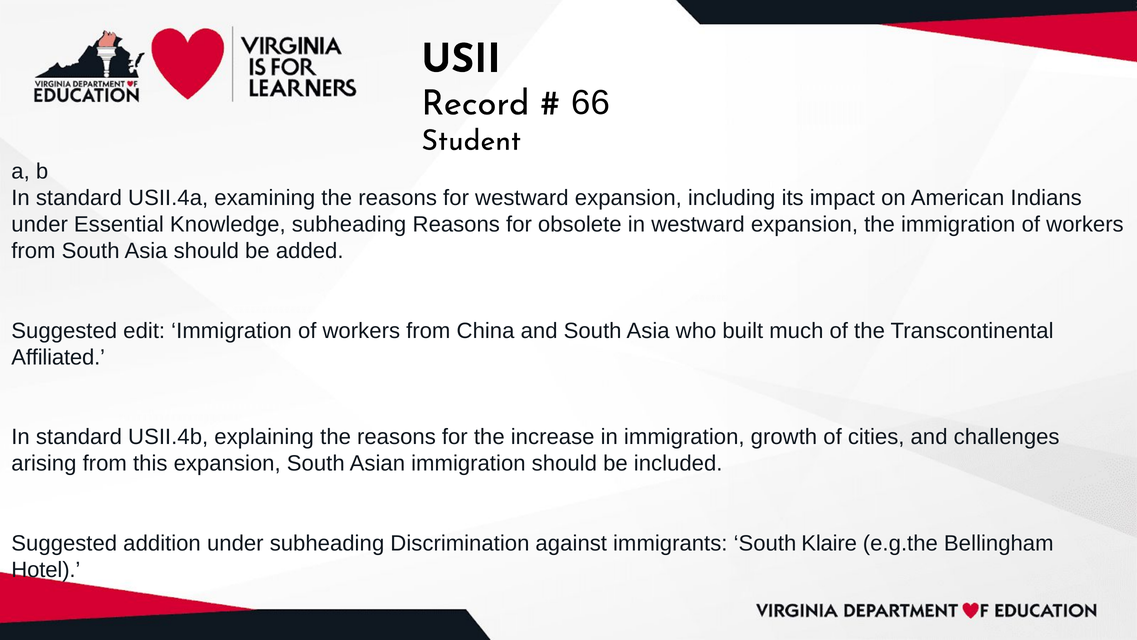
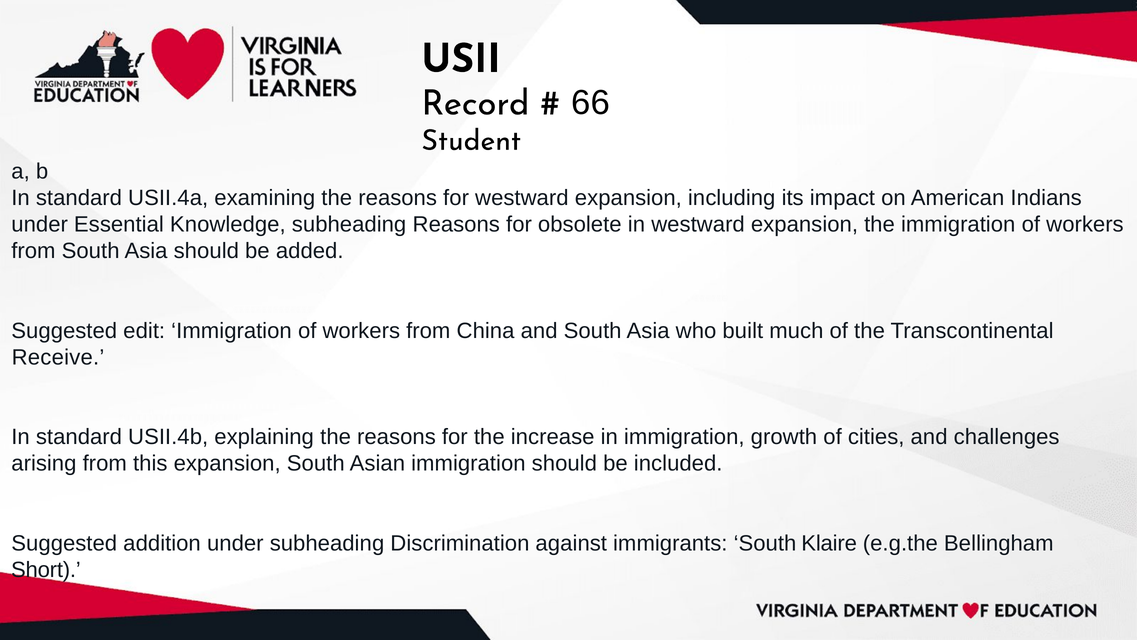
Affiliated: Affiliated -> Receive
Hotel: Hotel -> Short
